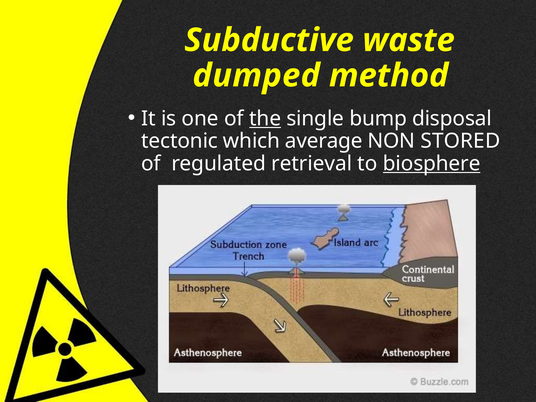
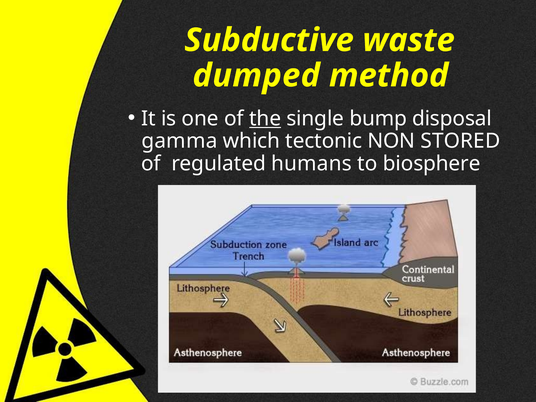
tectonic: tectonic -> gamma
average: average -> tectonic
retrieval: retrieval -> humans
biosphere underline: present -> none
